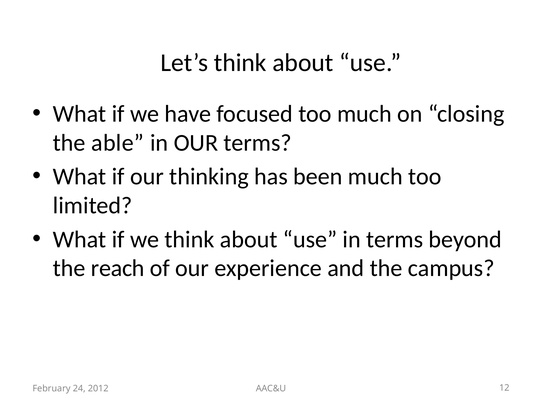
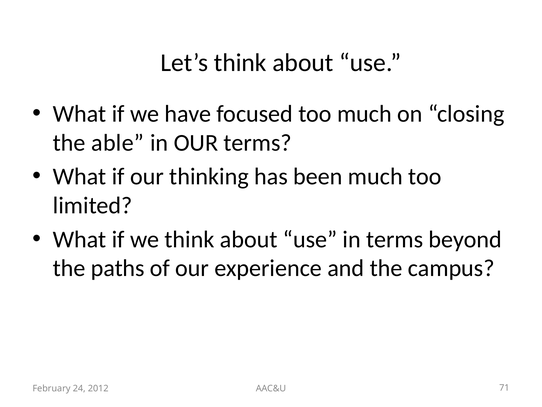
reach: reach -> paths
12: 12 -> 71
